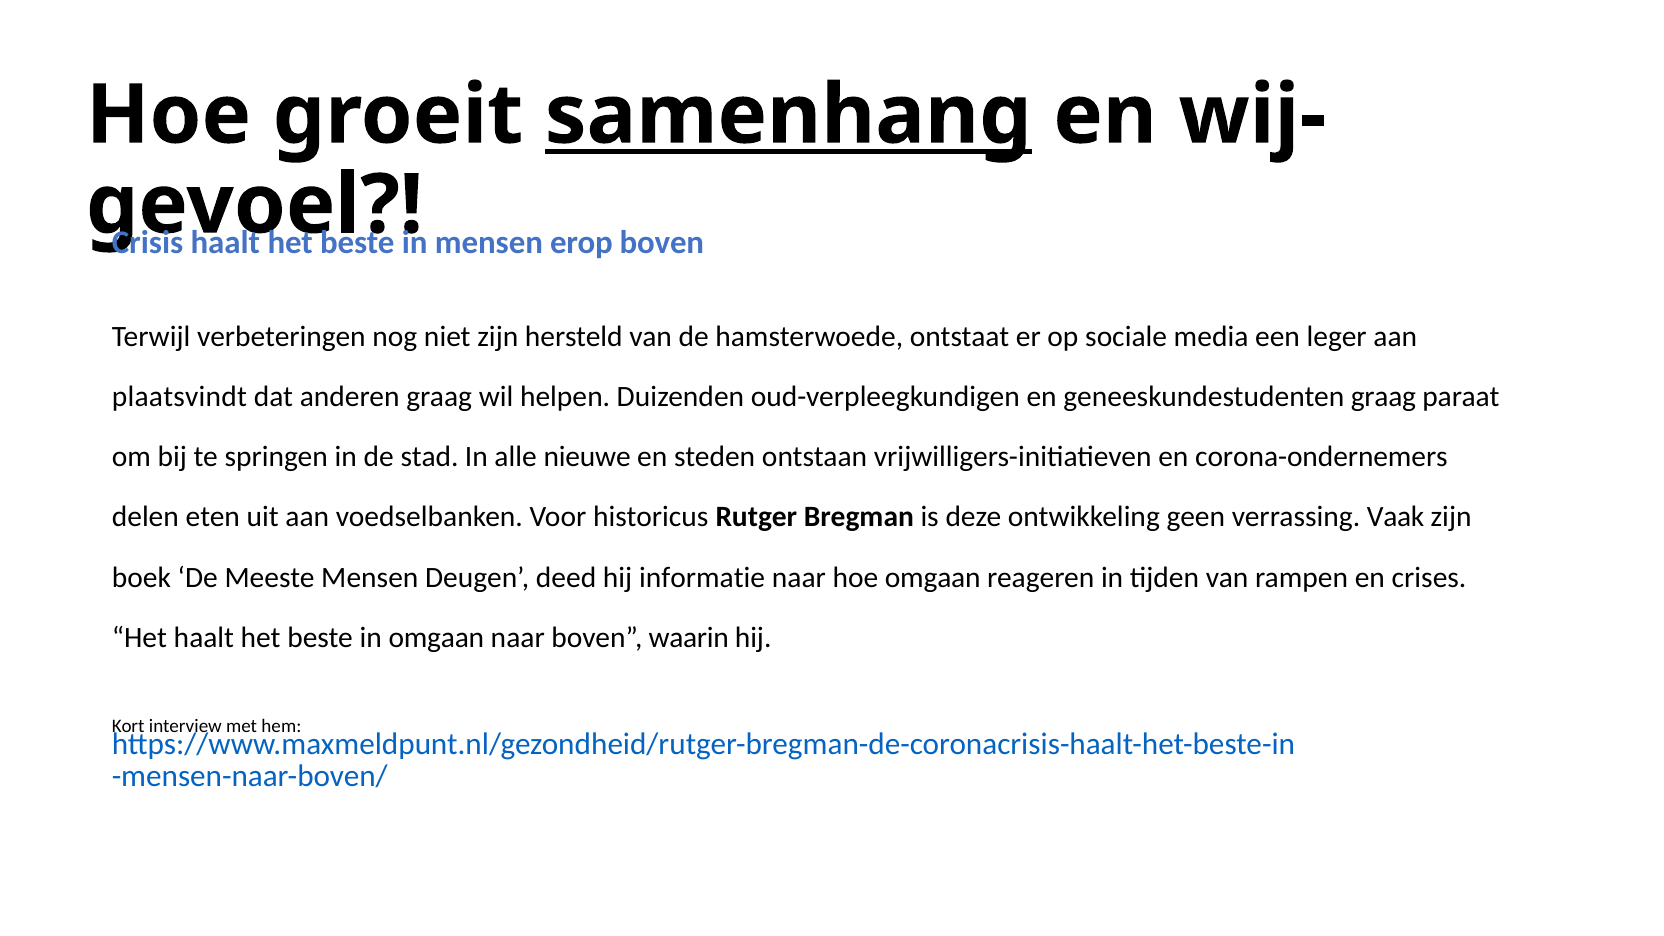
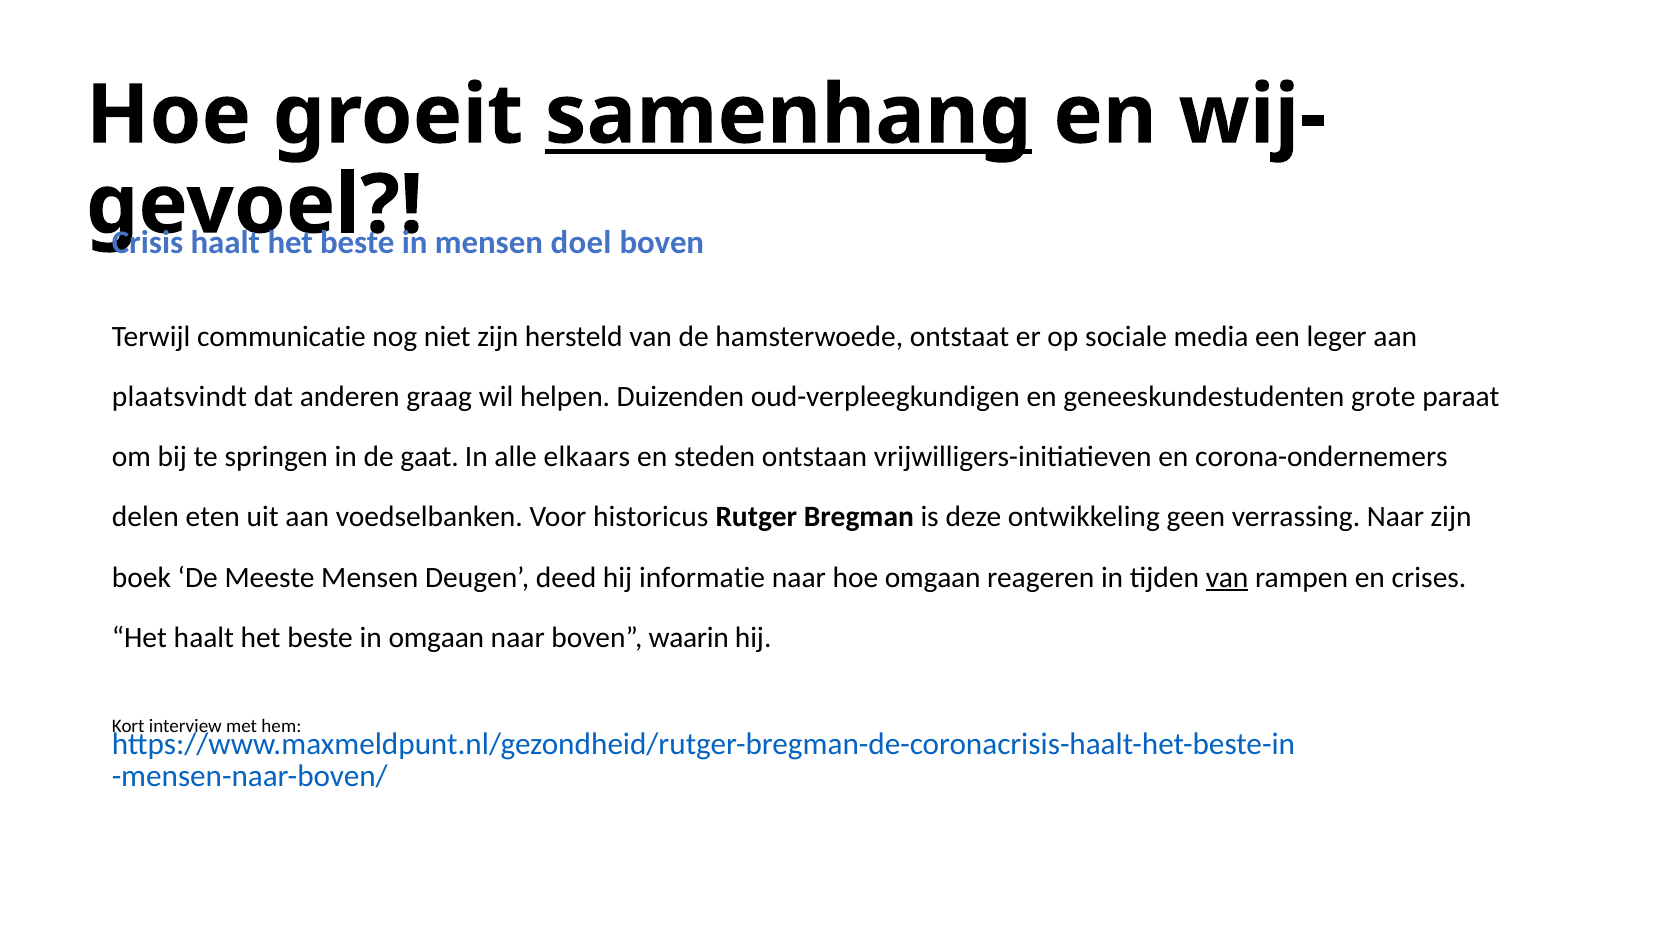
erop: erop -> doel
verbeteringen: verbeteringen -> communicatie
geneeskundestudenten graag: graag -> grote
stad: stad -> gaat
nieuwe: nieuwe -> elkaars
verrassing Vaak: Vaak -> Naar
van at (1227, 577) underline: none -> present
